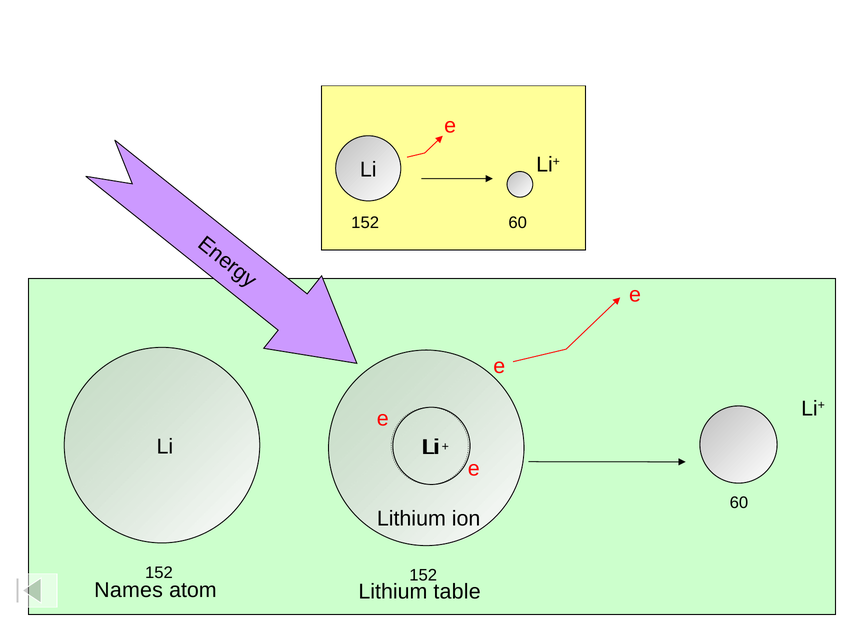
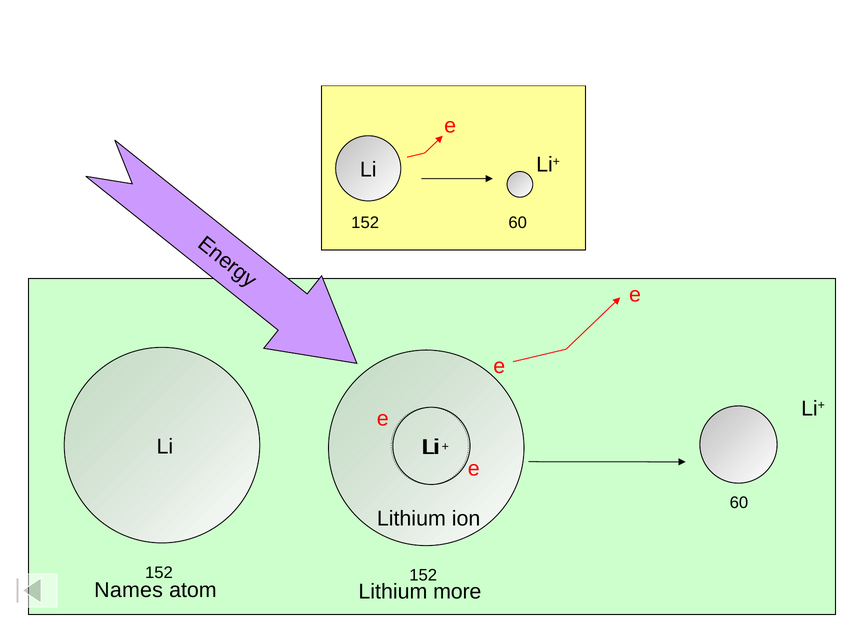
table: table -> more
